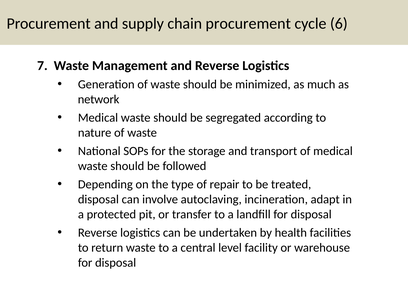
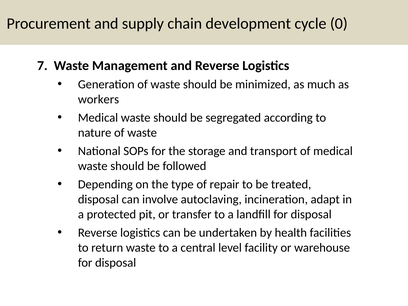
chain procurement: procurement -> development
6: 6 -> 0
network: network -> workers
